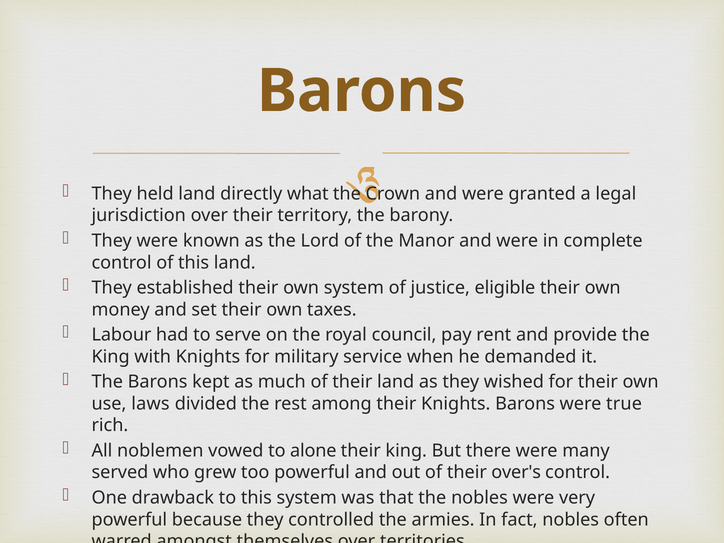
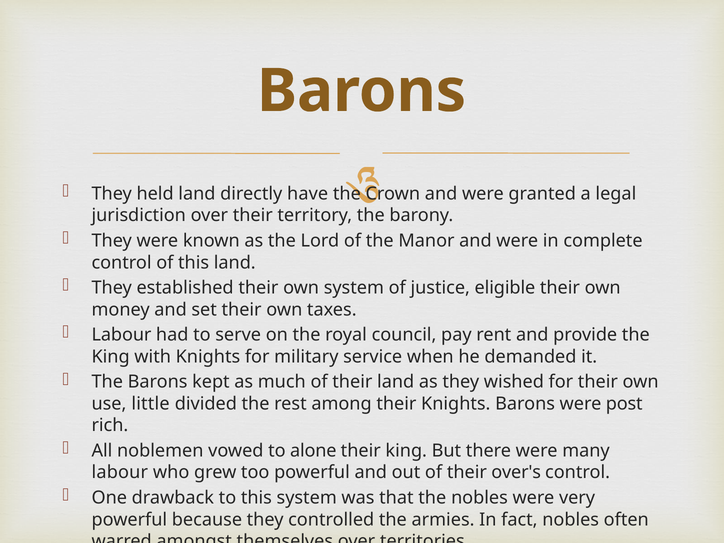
what: what -> have
laws: laws -> little
true: true -> post
served at (120, 472): served -> labour
